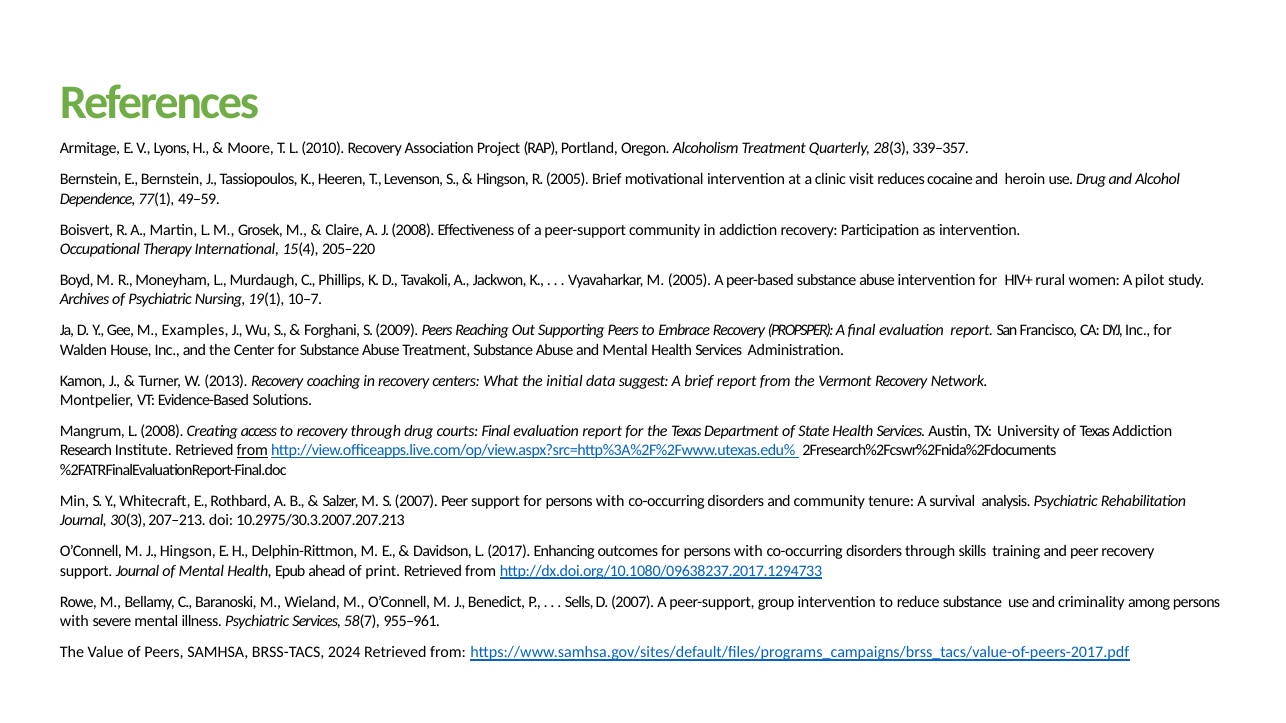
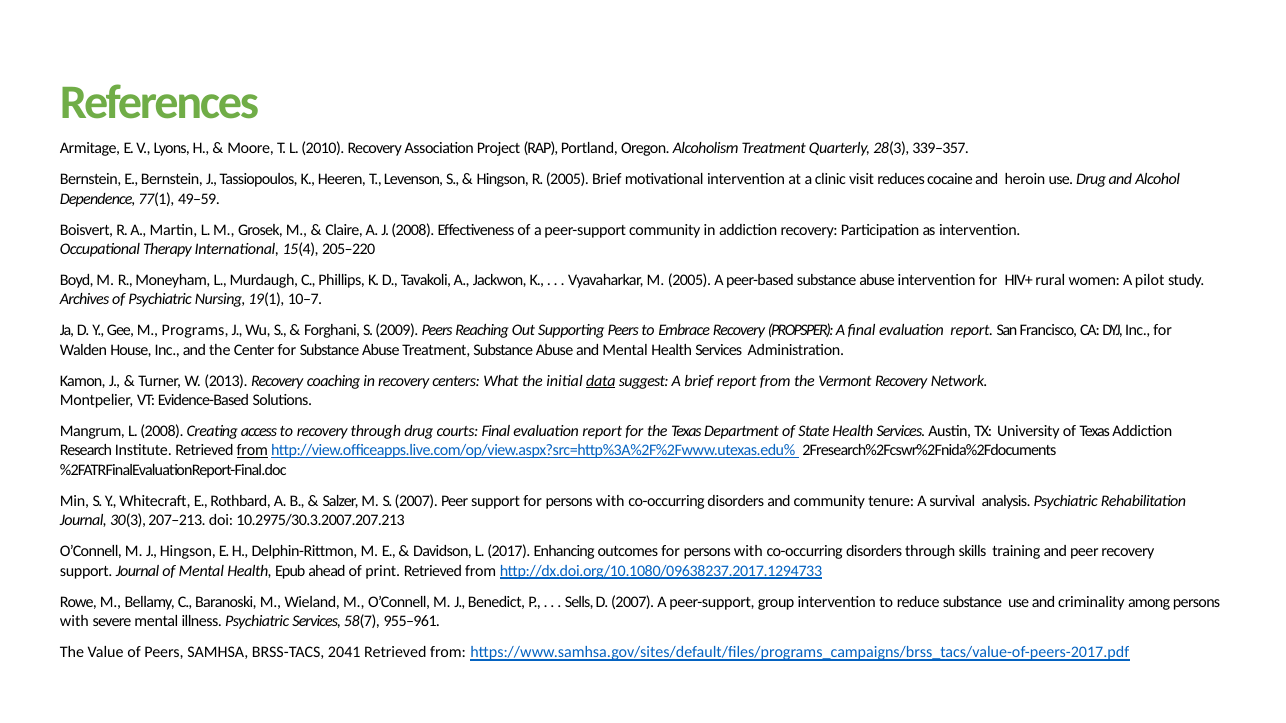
Examples: Examples -> Programs
data underline: none -> present
2024: 2024 -> 2041
